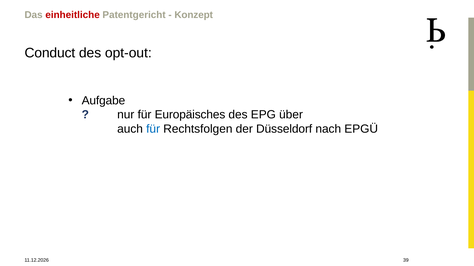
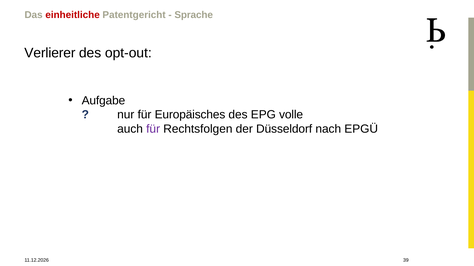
Konzept: Konzept -> Sprache
Conduct: Conduct -> Verlierer
über: über -> volle
für at (153, 129) colour: blue -> purple
